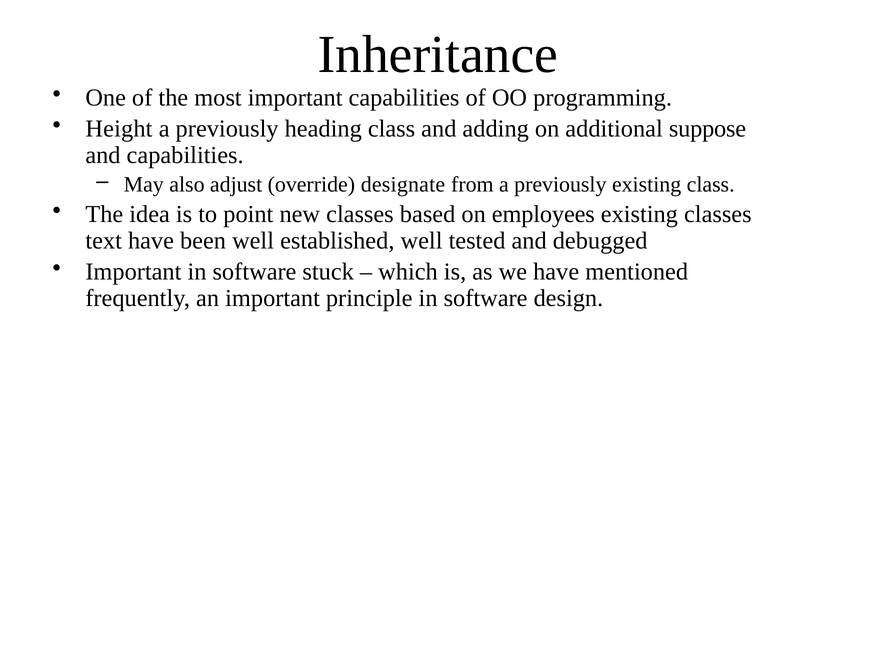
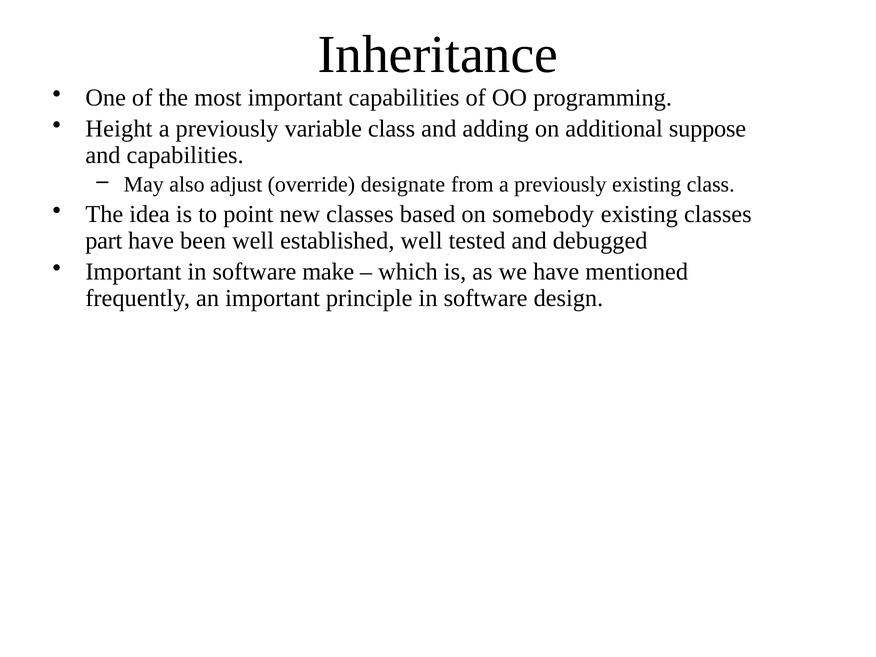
heading: heading -> variable
employees: employees -> somebody
text: text -> part
stuck: stuck -> make
